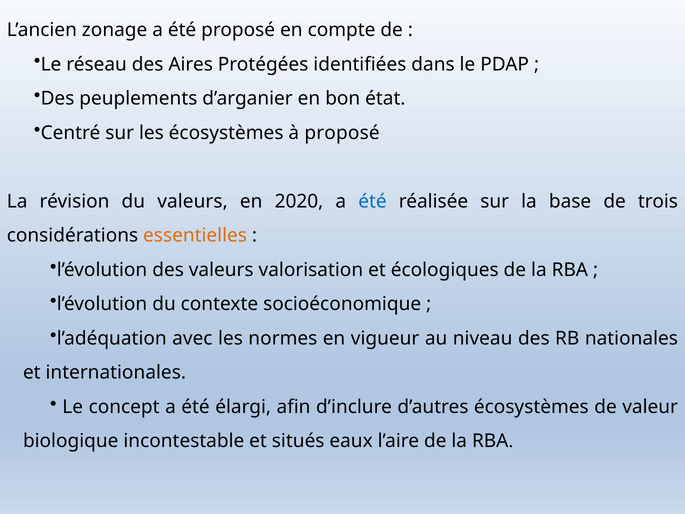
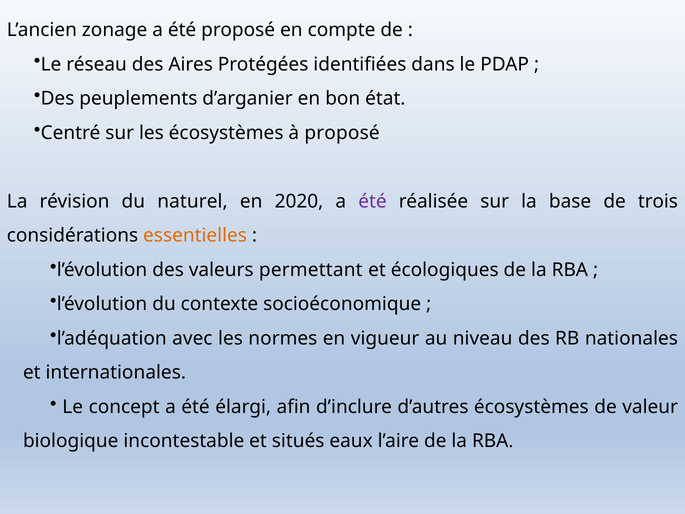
du valeurs: valeurs -> naturel
été at (372, 201) colour: blue -> purple
valorisation: valorisation -> permettant
